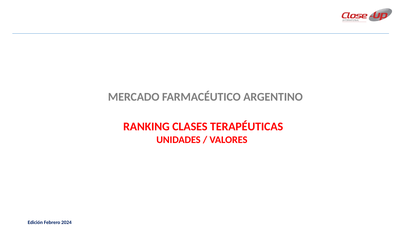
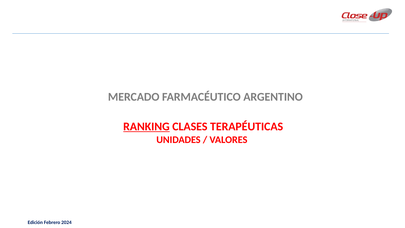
RANKING underline: none -> present
